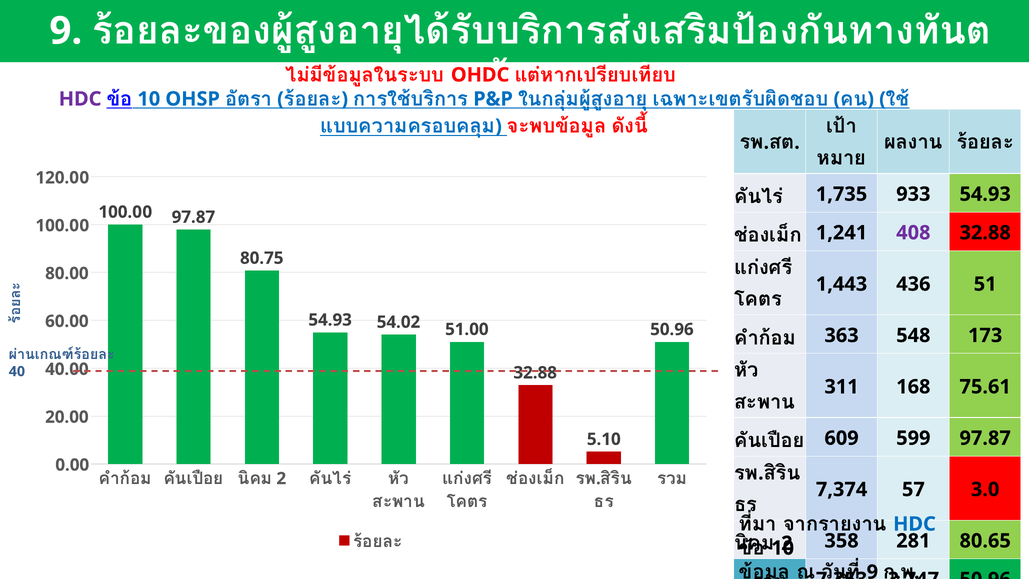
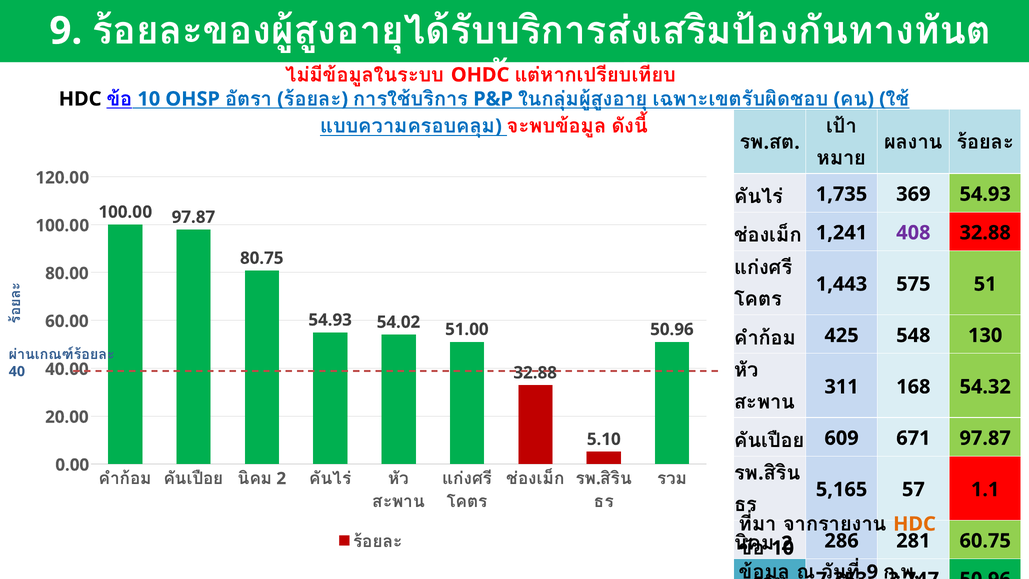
HDC at (80, 99) colour: purple -> black
933: 933 -> 369
436: 436 -> 575
363: 363 -> 425
173: 173 -> 130
75.61: 75.61 -> 54.32
599: 599 -> 671
7,374: 7,374 -> 5,165
3.0: 3.0 -> 1.1
HDC at (915, 524) colour: blue -> orange
358: 358 -> 286
80.65: 80.65 -> 60.75
